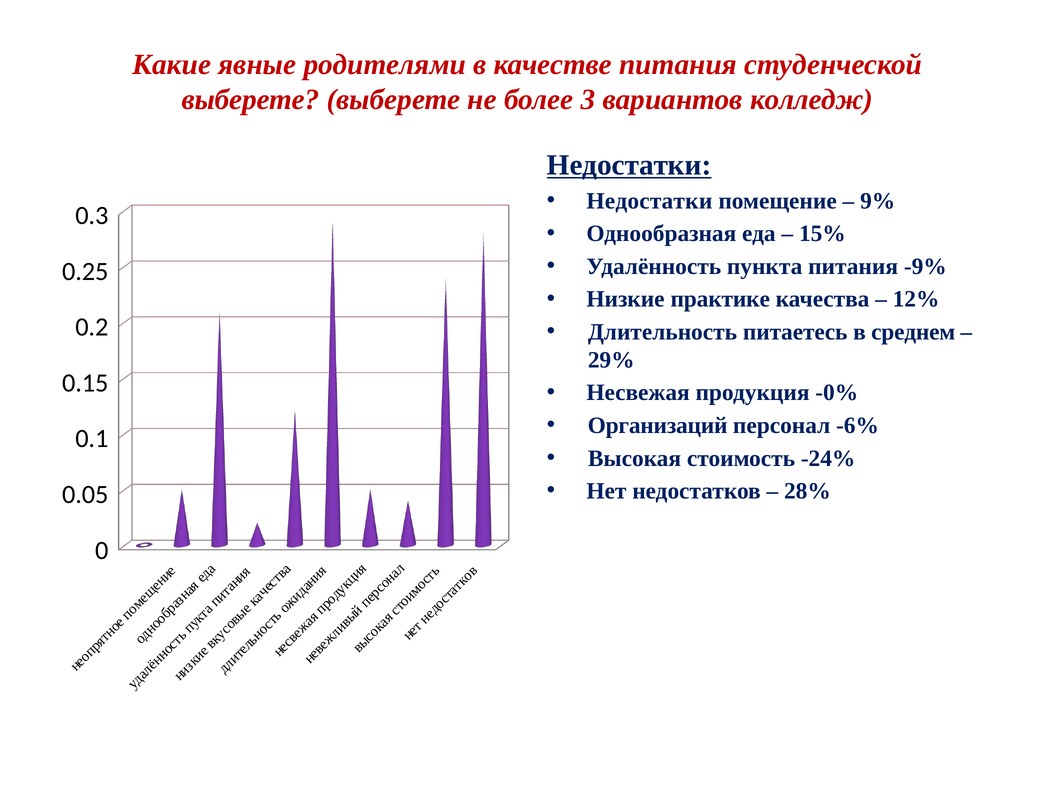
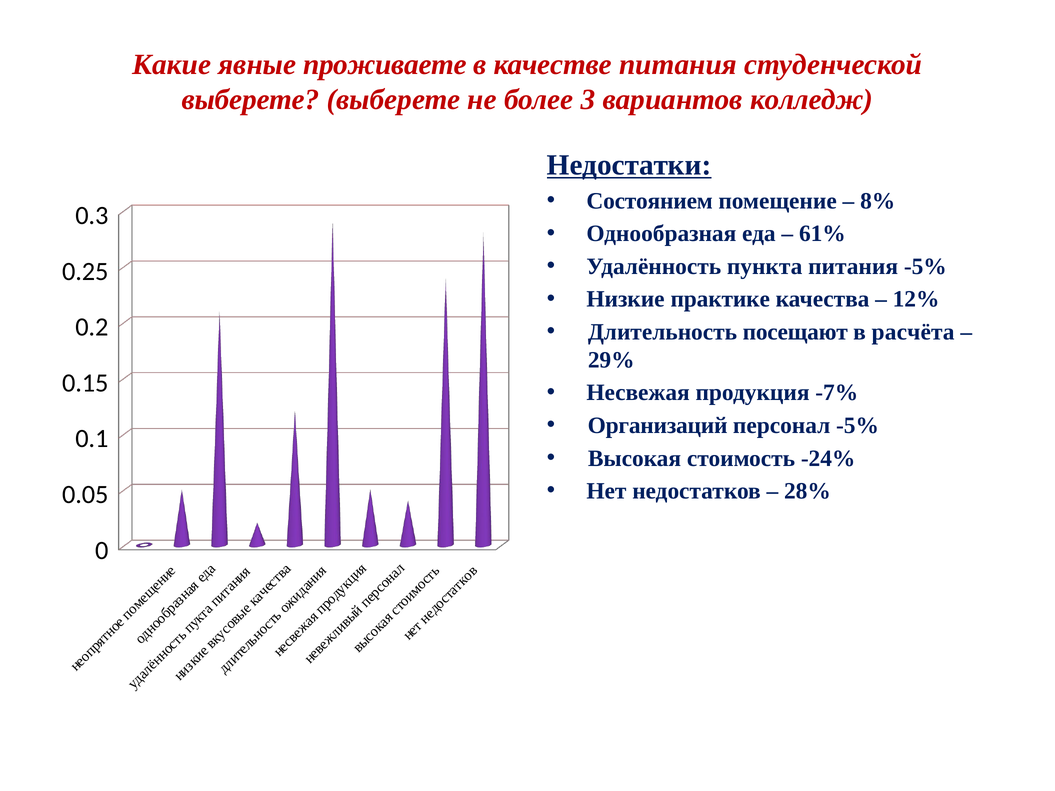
родителями: родителями -> проживаете
Недостатки at (649, 201): Недостатки -> Состоянием
9%: 9% -> 8%
15%: 15% -> 61%
питания -9%: -9% -> -5%
питаетесь: питаетесь -> посещают
среднем: среднем -> расчёта
-0%: -0% -> -7%
персонал -6%: -6% -> -5%
